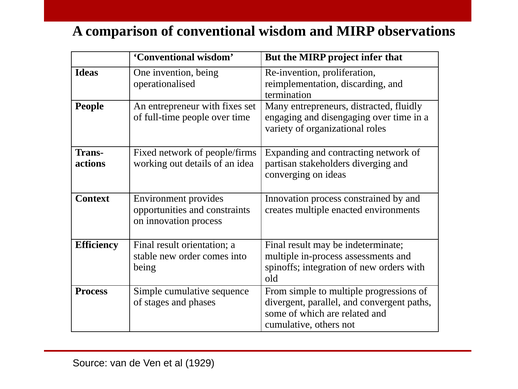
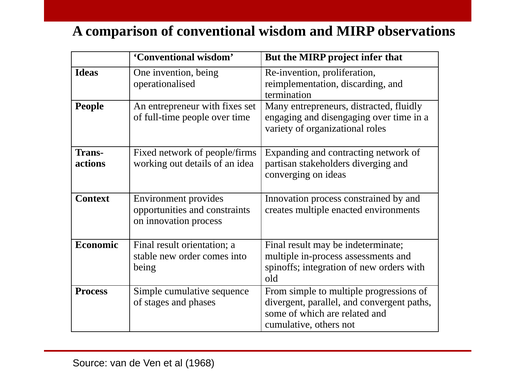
Efficiency: Efficiency -> Economic
1929: 1929 -> 1968
